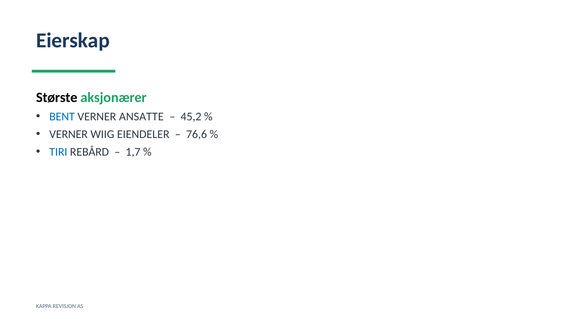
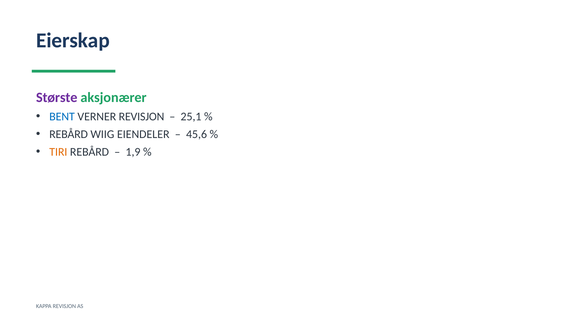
Største colour: black -> purple
VERNER ANSATTE: ANSATTE -> REVISJON
45,2: 45,2 -> 25,1
VERNER at (69, 134): VERNER -> REBÅRD
76,6: 76,6 -> 45,6
TIRI colour: blue -> orange
1,7: 1,7 -> 1,9
